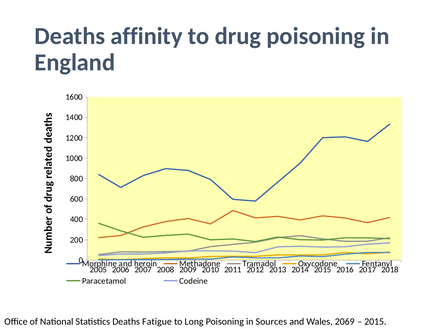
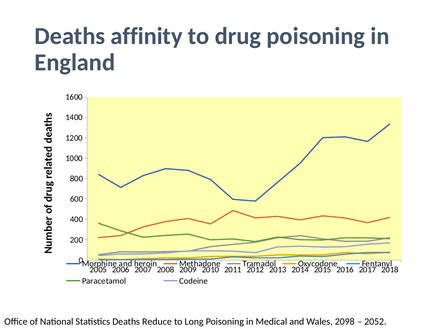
Fatigue: Fatigue -> Reduce
Sources: Sources -> Medical
2069: 2069 -> 2098
2015 at (375, 322): 2015 -> 2052
